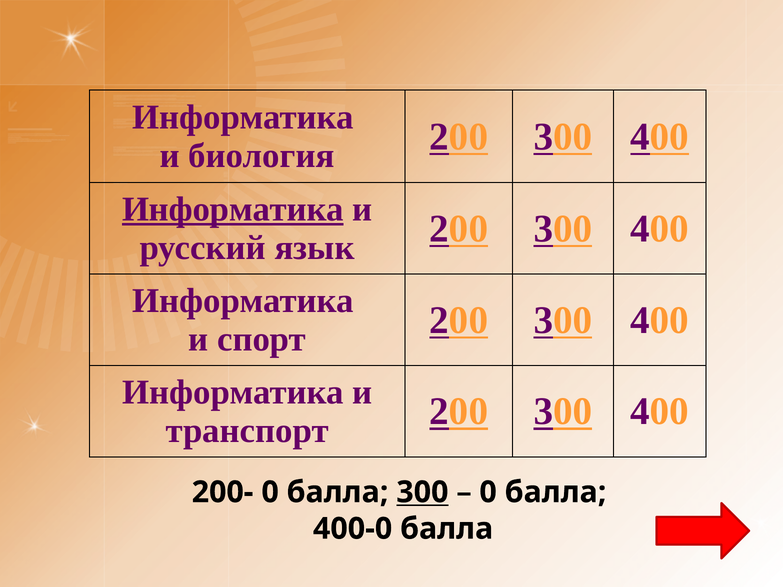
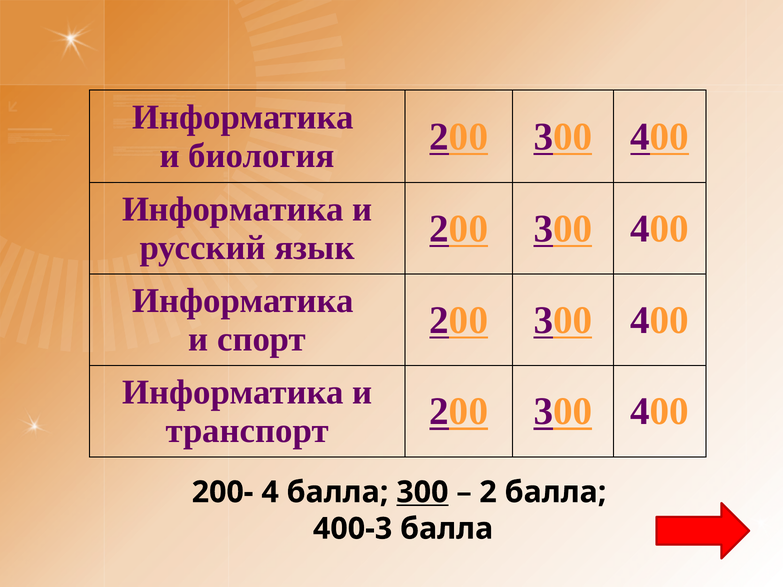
Информатика at (233, 209) underline: present -> none
200- 0: 0 -> 4
0 at (488, 492): 0 -> 2
400-0: 400-0 -> 400-3
